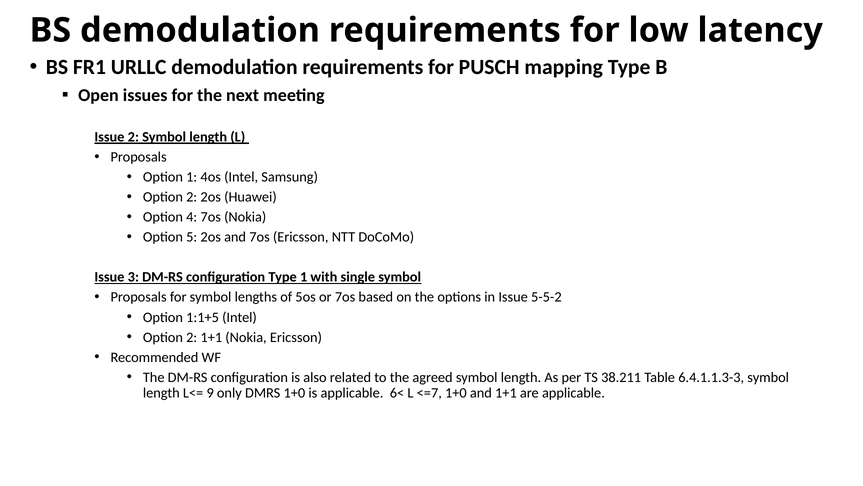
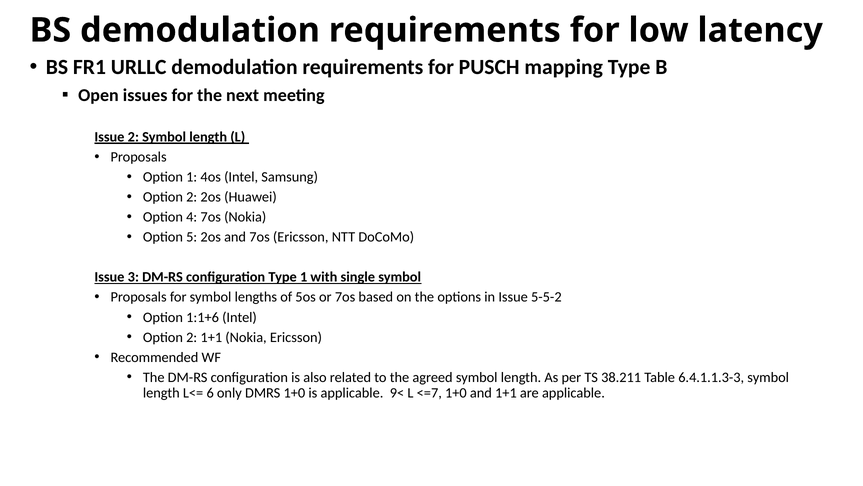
1:1+5: 1:1+5 -> 1:1+6
9: 9 -> 6
6<: 6< -> 9<
